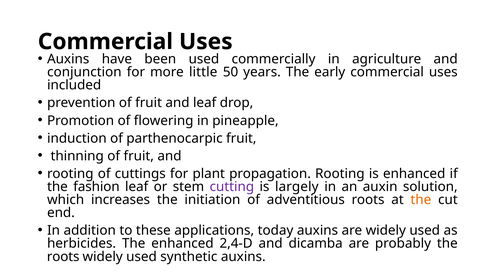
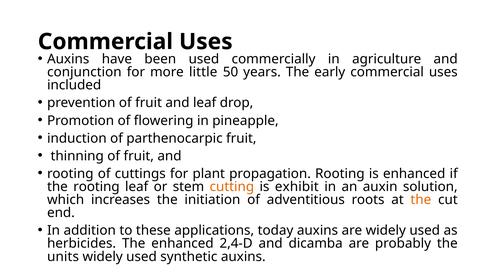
the fashion: fashion -> rooting
cutting colour: purple -> orange
largely: largely -> exhibit
roots at (63, 257): roots -> units
